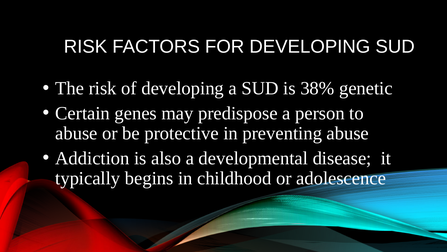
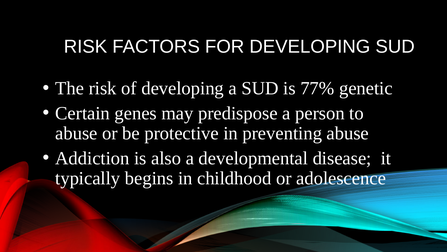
38%: 38% -> 77%
